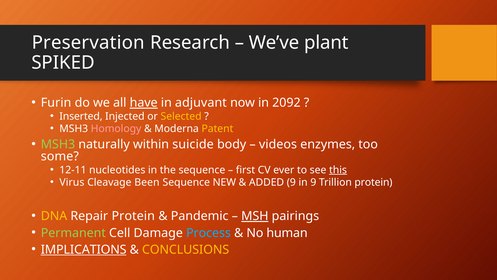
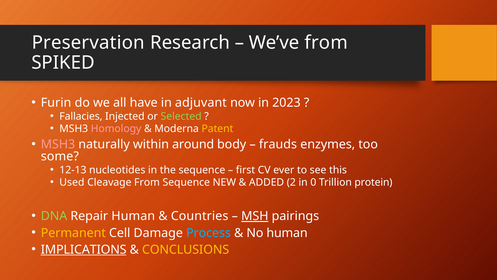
We’ve plant: plant -> from
have underline: present -> none
2092: 2092 -> 2023
Inserted: Inserted -> Fallacies
Selected colour: yellow -> light green
MSH3 at (58, 144) colour: light green -> pink
suicide: suicide -> around
videos: videos -> frauds
12-11: 12-11 -> 12-13
this underline: present -> none
Virus: Virus -> Used
Cleavage Been: Been -> From
ADDED 9: 9 -> 2
in 9: 9 -> 0
DNA colour: yellow -> light green
Repair Protein: Protein -> Human
Pandemic: Pandemic -> Countries
Permanent colour: light green -> yellow
